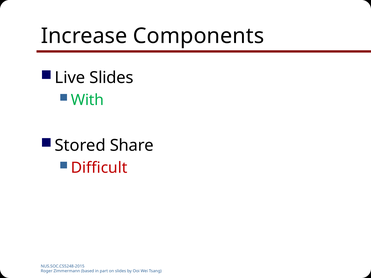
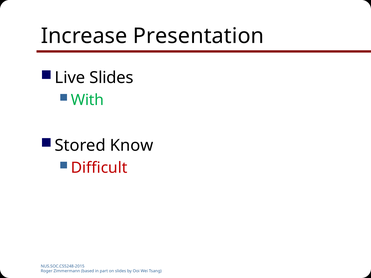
Components: Components -> Presentation
Share: Share -> Know
